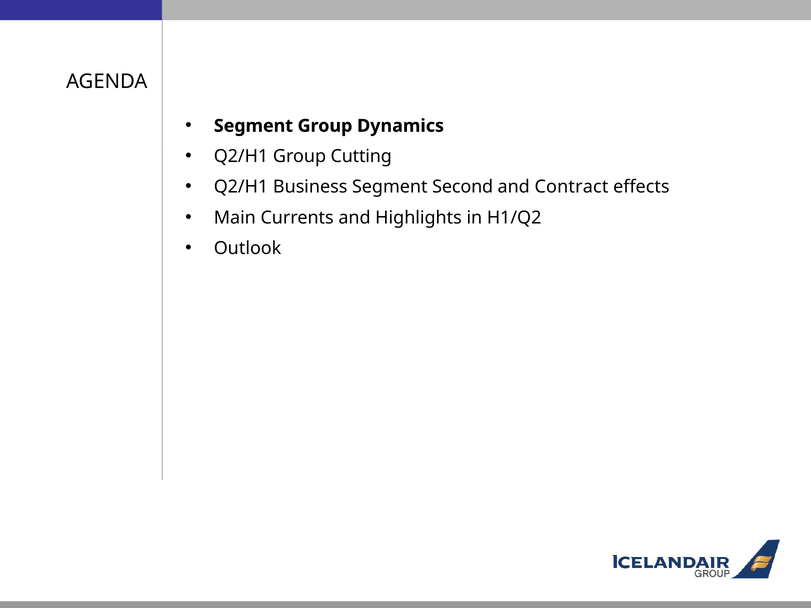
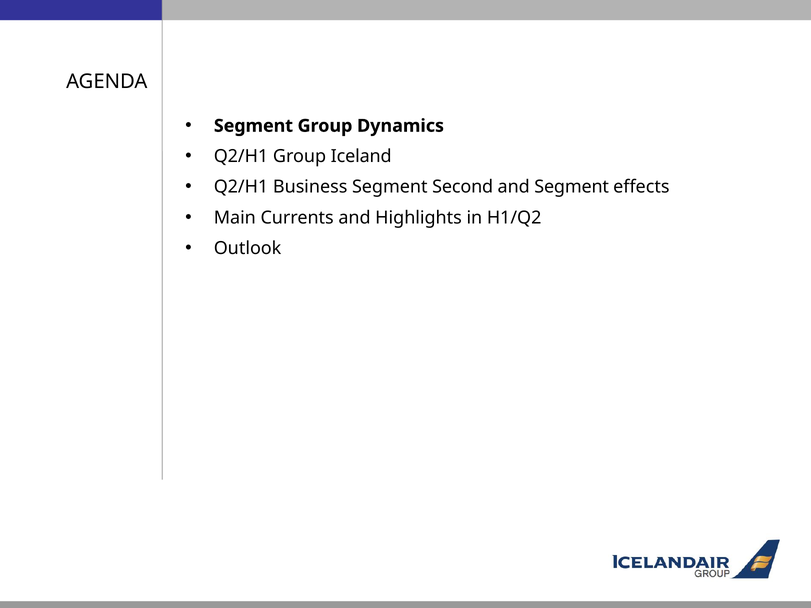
Cutting: Cutting -> Iceland
and Contract: Contract -> Segment
